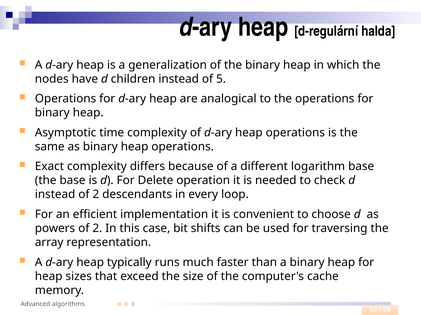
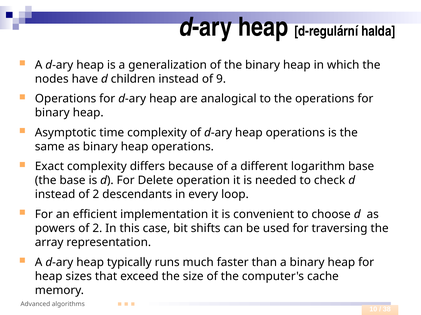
5: 5 -> 9
